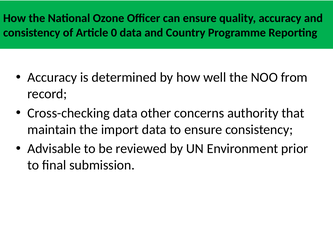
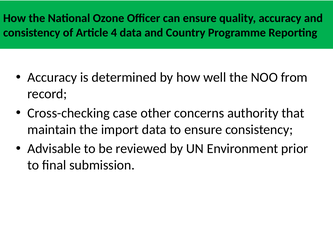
0: 0 -> 4
Cross-checking data: data -> case
